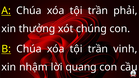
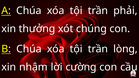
vinh: vinh -> lòng
quang: quang -> cường
